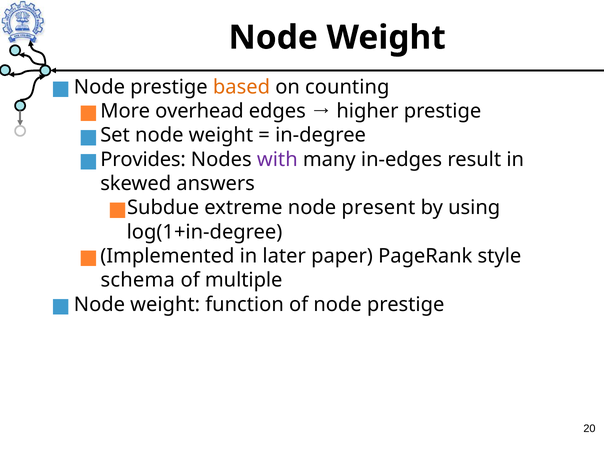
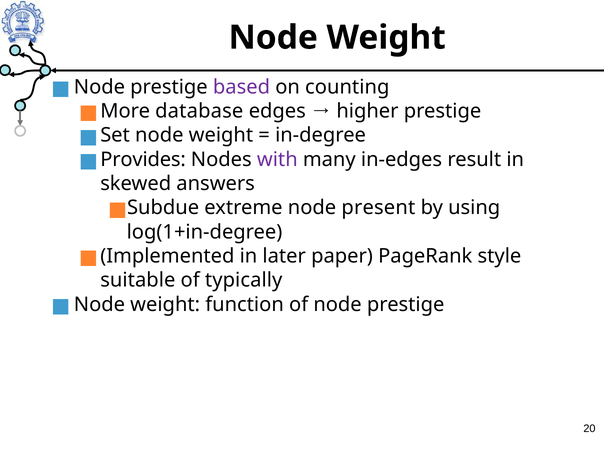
based colour: orange -> purple
overhead: overhead -> database
schema: schema -> suitable
multiple: multiple -> typically
